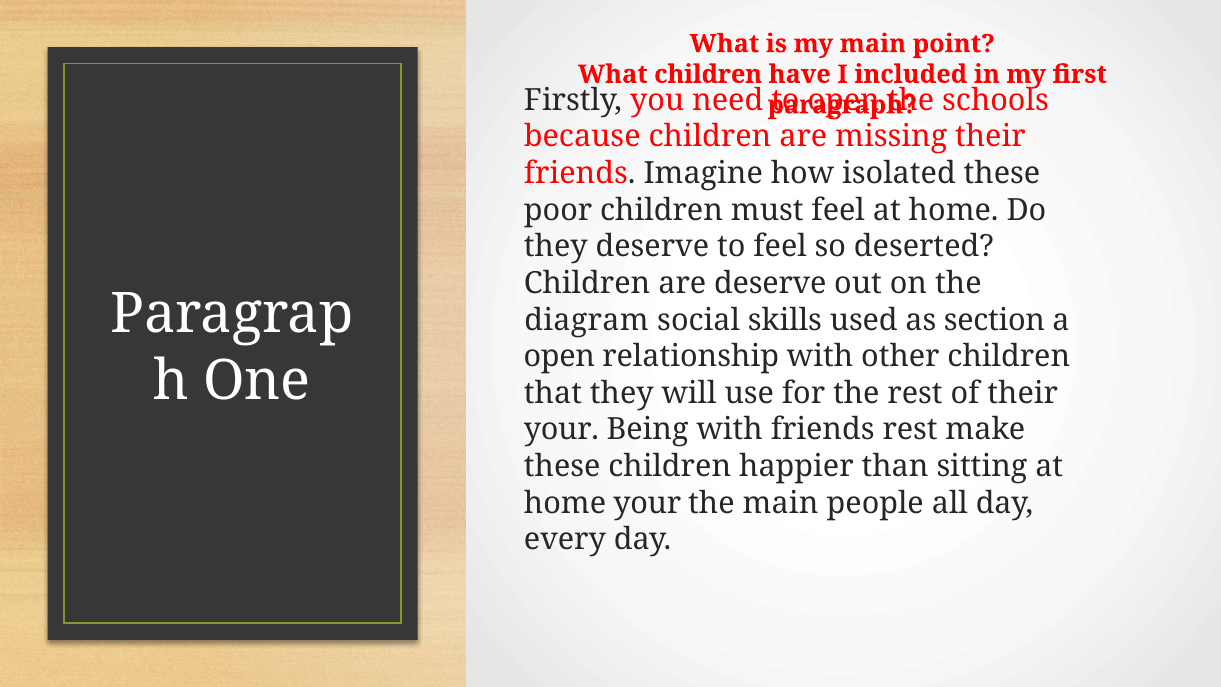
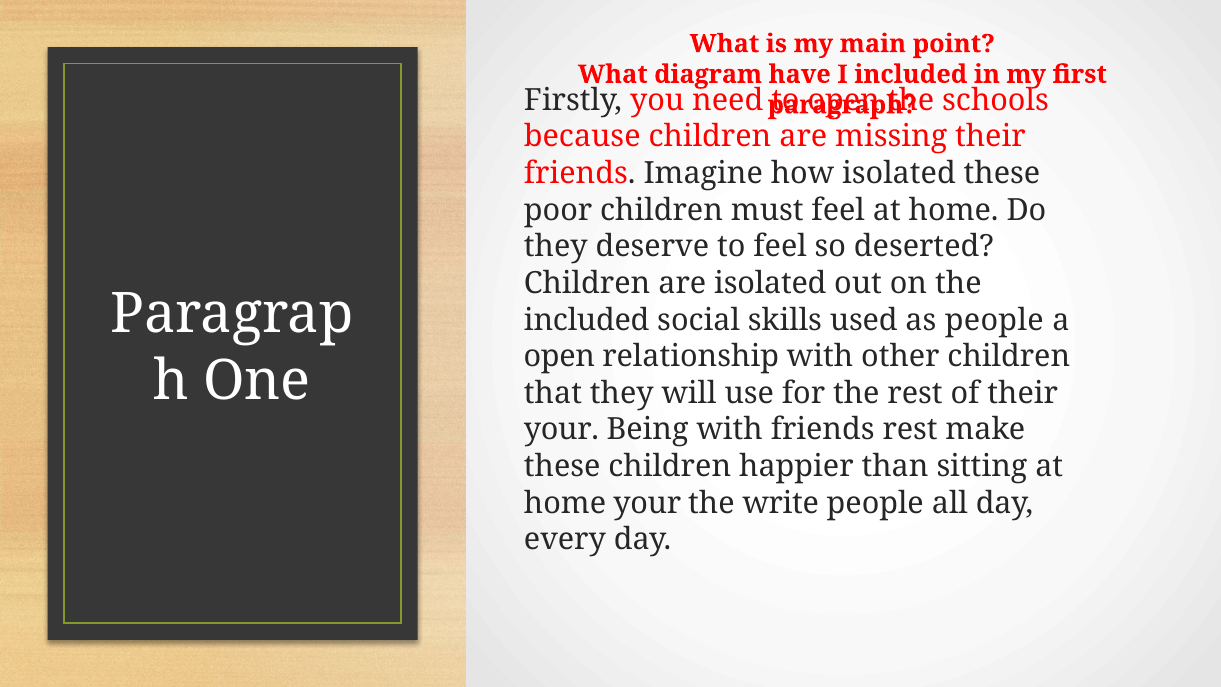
What children: children -> diagram
are deserve: deserve -> isolated
diagram at (586, 320): diagram -> included
as section: section -> people
the main: main -> write
